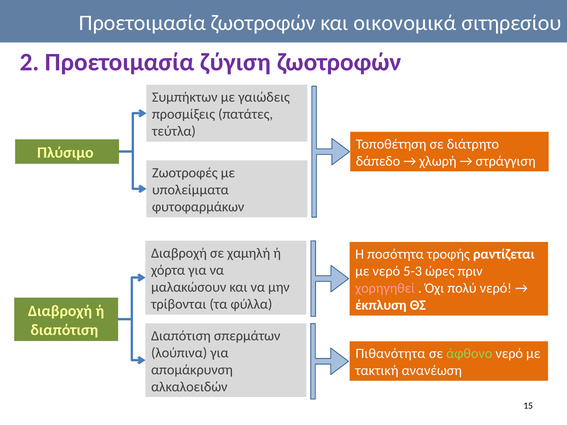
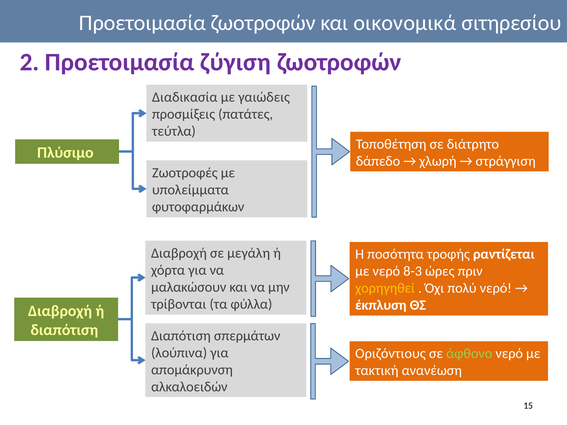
Συμπήκτων: Συμπήκτων -> Διαδικασία
χαμηλή: χαμηλή -> μεγάλη
5-3: 5-3 -> 8-3
χορηγηθεί colour: pink -> yellow
Πιθανότητα: Πιθανότητα -> Οριζόντιους
